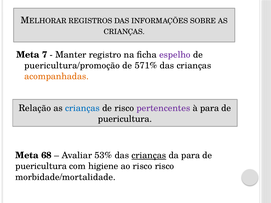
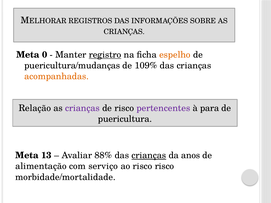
7: 7 -> 0
registro underline: none -> present
espelho colour: purple -> orange
puericultura/promoção: puericultura/promoção -> puericultura/mudanças
571%: 571% -> 109%
crianças at (82, 108) colour: blue -> purple
68: 68 -> 13
53%: 53% -> 88%
da para: para -> anos
puericultura at (41, 166): puericultura -> alimentação
higiene: higiene -> serviço
